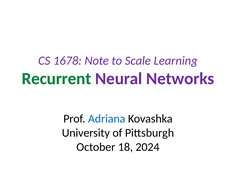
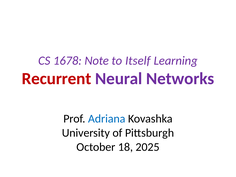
Scale: Scale -> Itself
Recurrent colour: green -> red
2024: 2024 -> 2025
